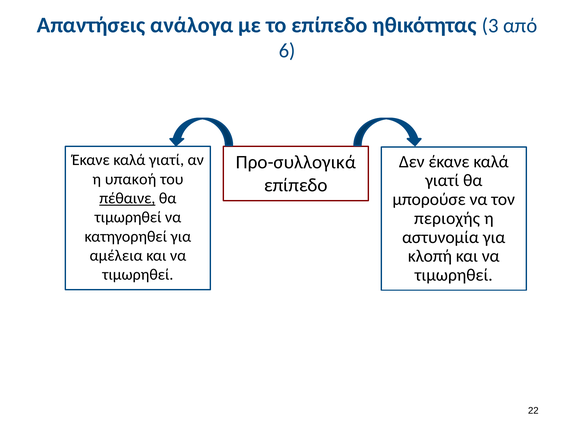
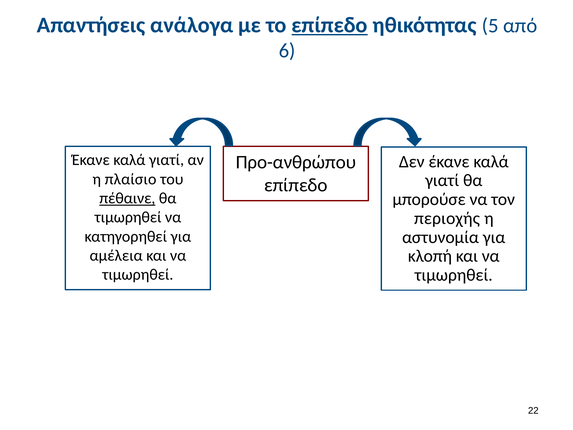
επίπεδο at (330, 25) underline: none -> present
3: 3 -> 5
Προ-συλλογικά: Προ-συλλογικά -> Προ-ανθρώπου
υπακοή: υπακοή -> πλαίσιο
